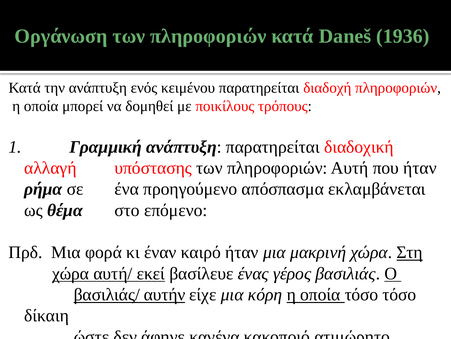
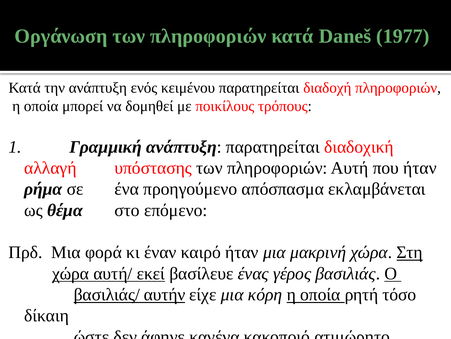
1936: 1936 -> 1977
οποία τόσο: τόσο -> ρητή
